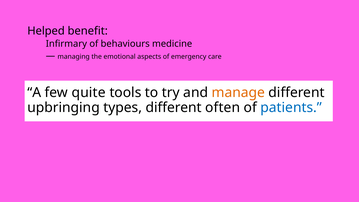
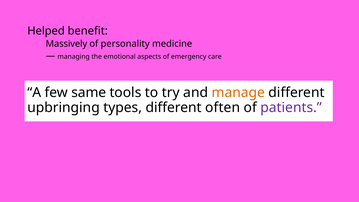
Infirmary: Infirmary -> Massively
behaviours: behaviours -> personality
quite: quite -> same
patients colour: blue -> purple
